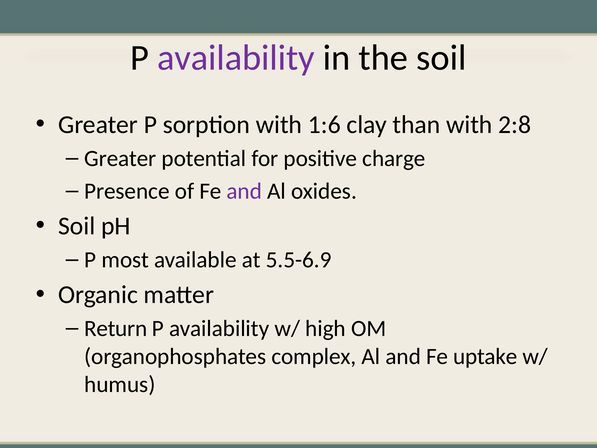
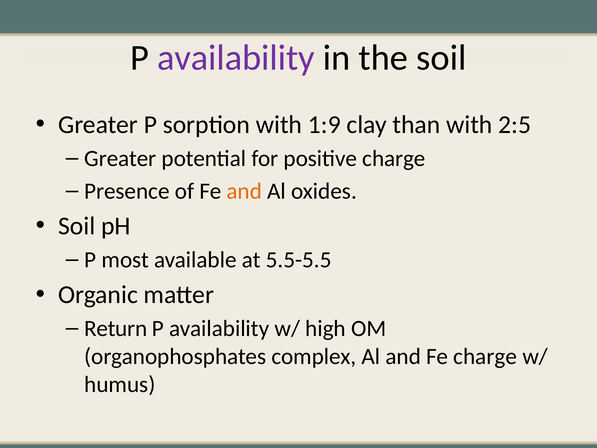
1:6: 1:6 -> 1:9
2:8: 2:8 -> 2:5
and at (244, 191) colour: purple -> orange
5.5-6.9: 5.5-6.9 -> 5.5-5.5
Fe uptake: uptake -> charge
